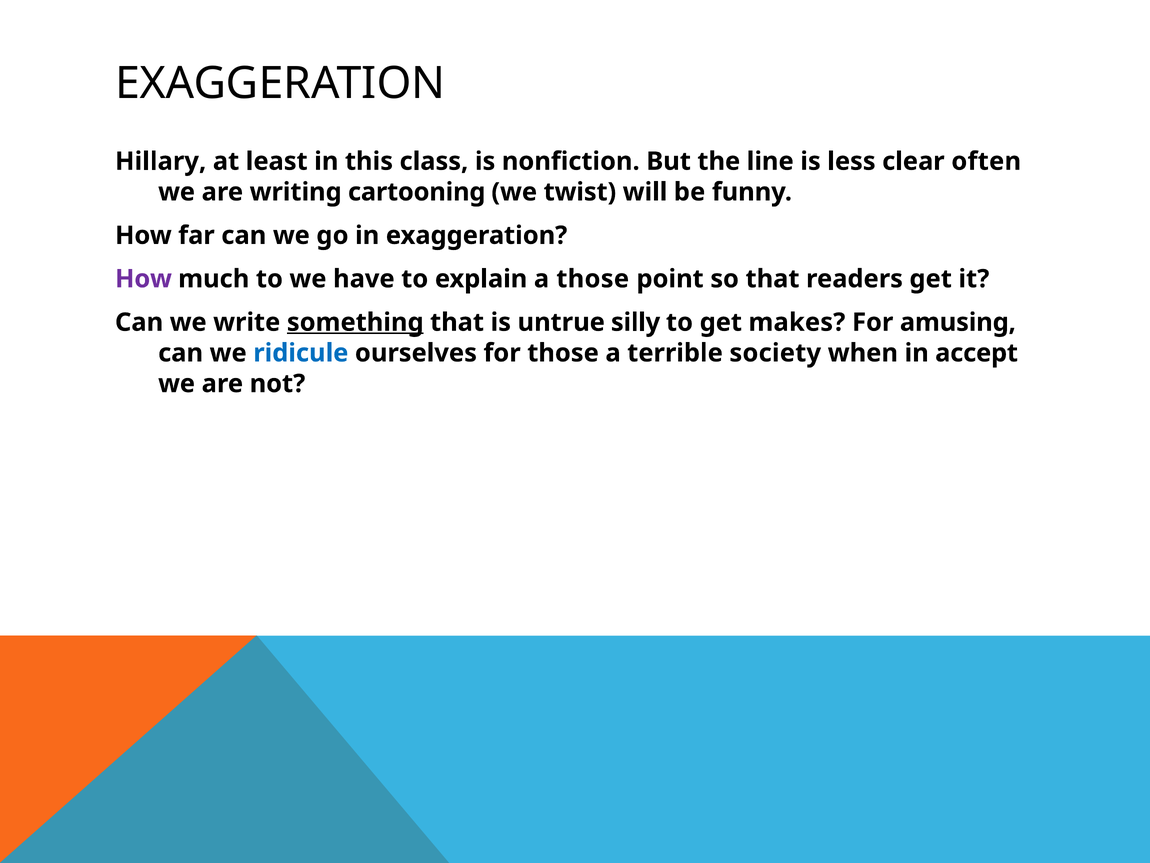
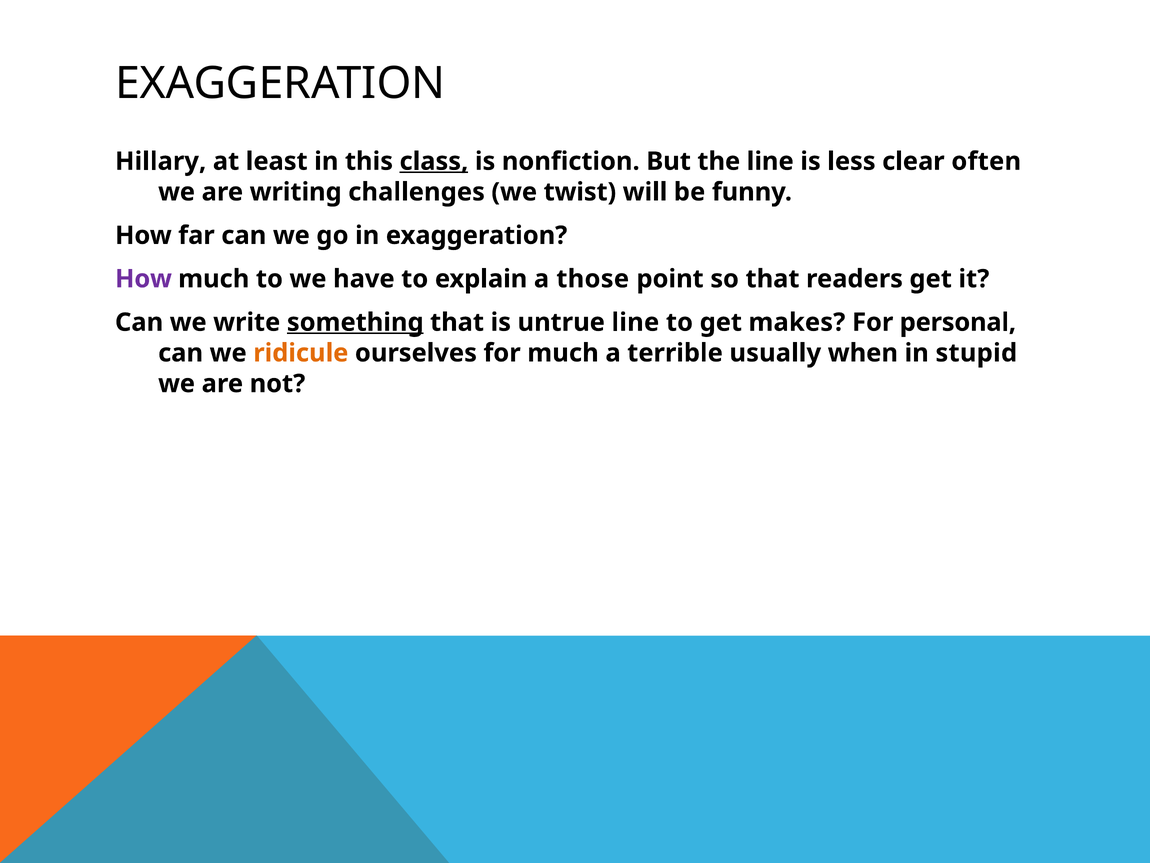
class underline: none -> present
cartooning: cartooning -> challenges
untrue silly: silly -> line
amusing: amusing -> personal
ridicule colour: blue -> orange
for those: those -> much
society: society -> usually
accept: accept -> stupid
